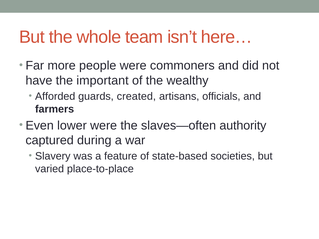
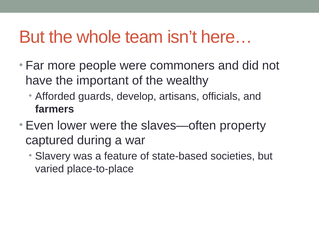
created: created -> develop
authority: authority -> property
